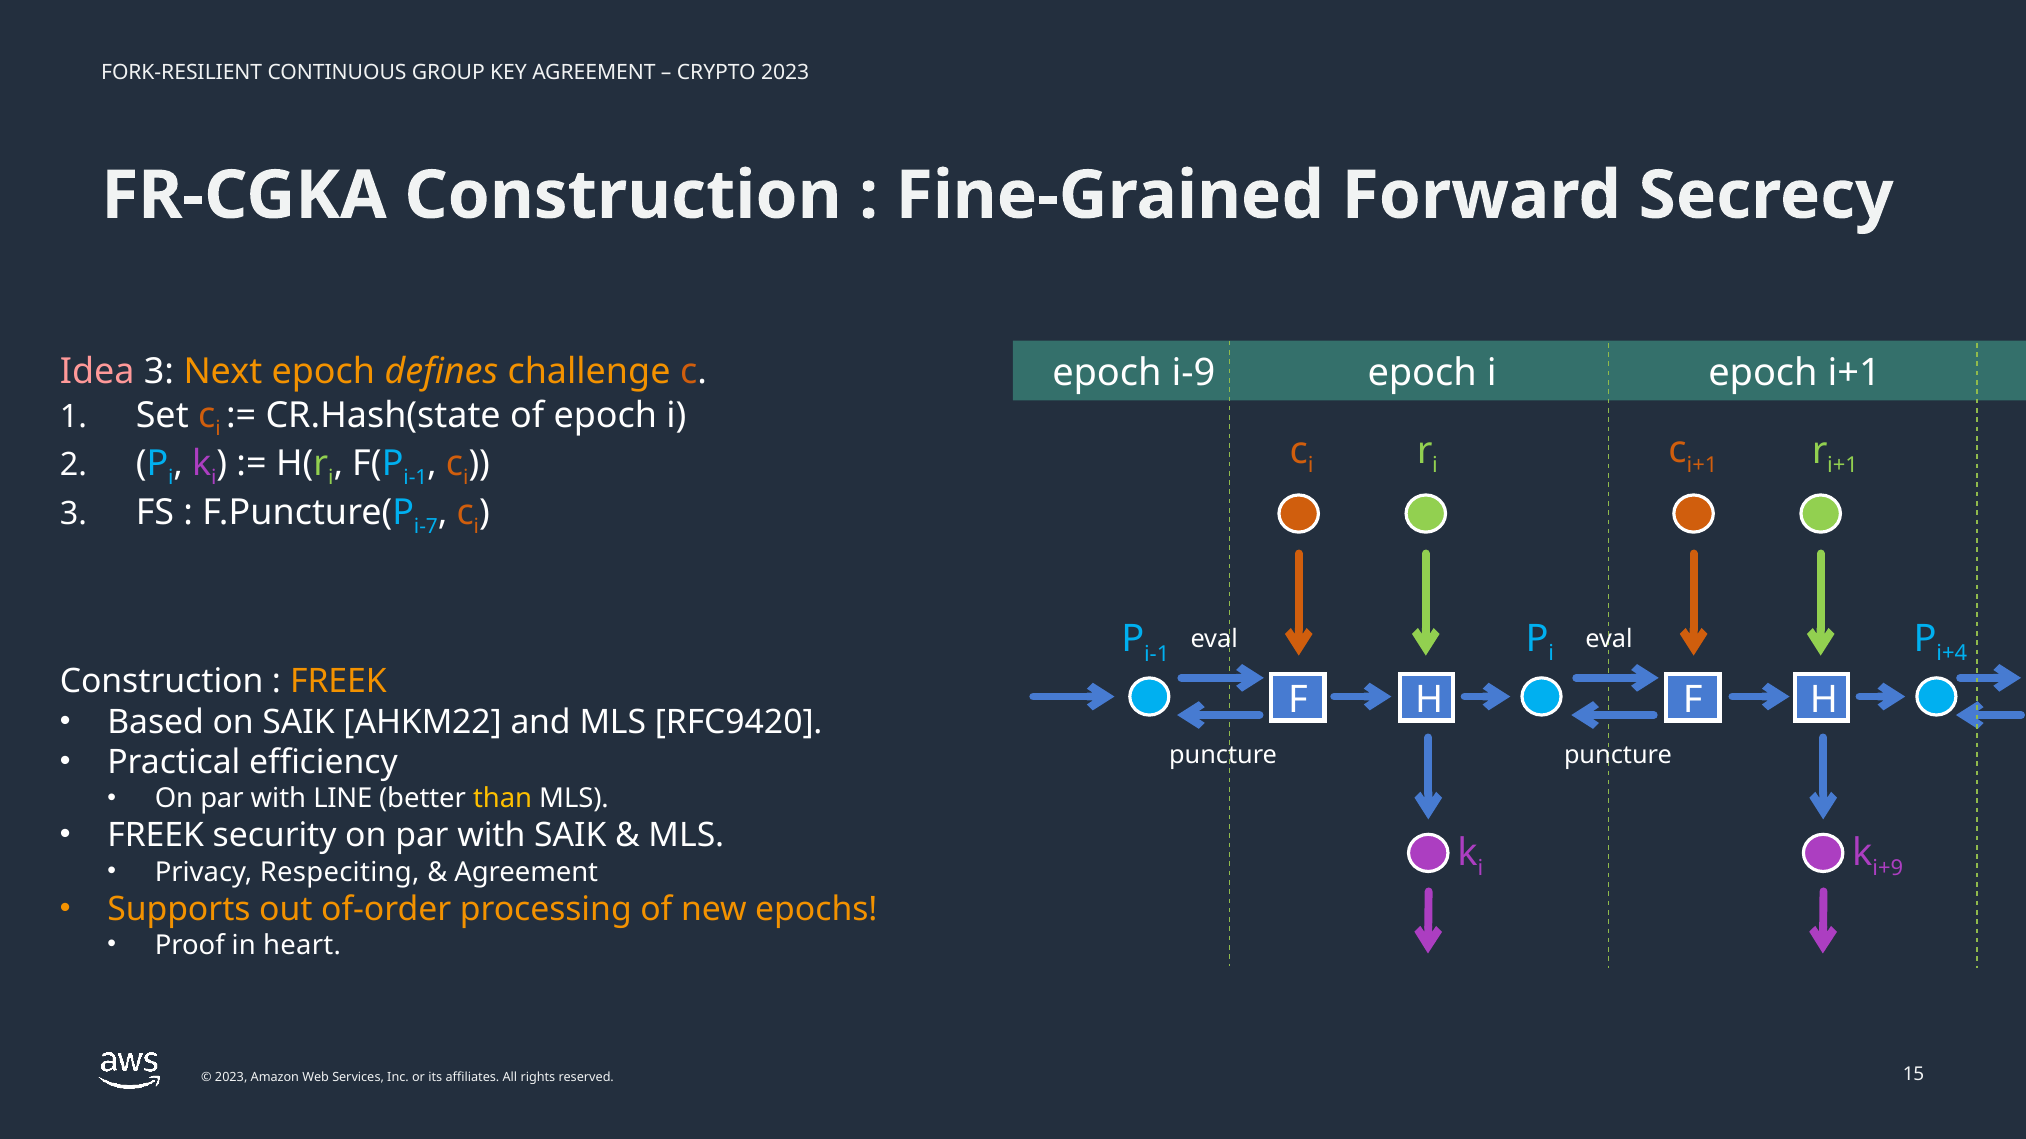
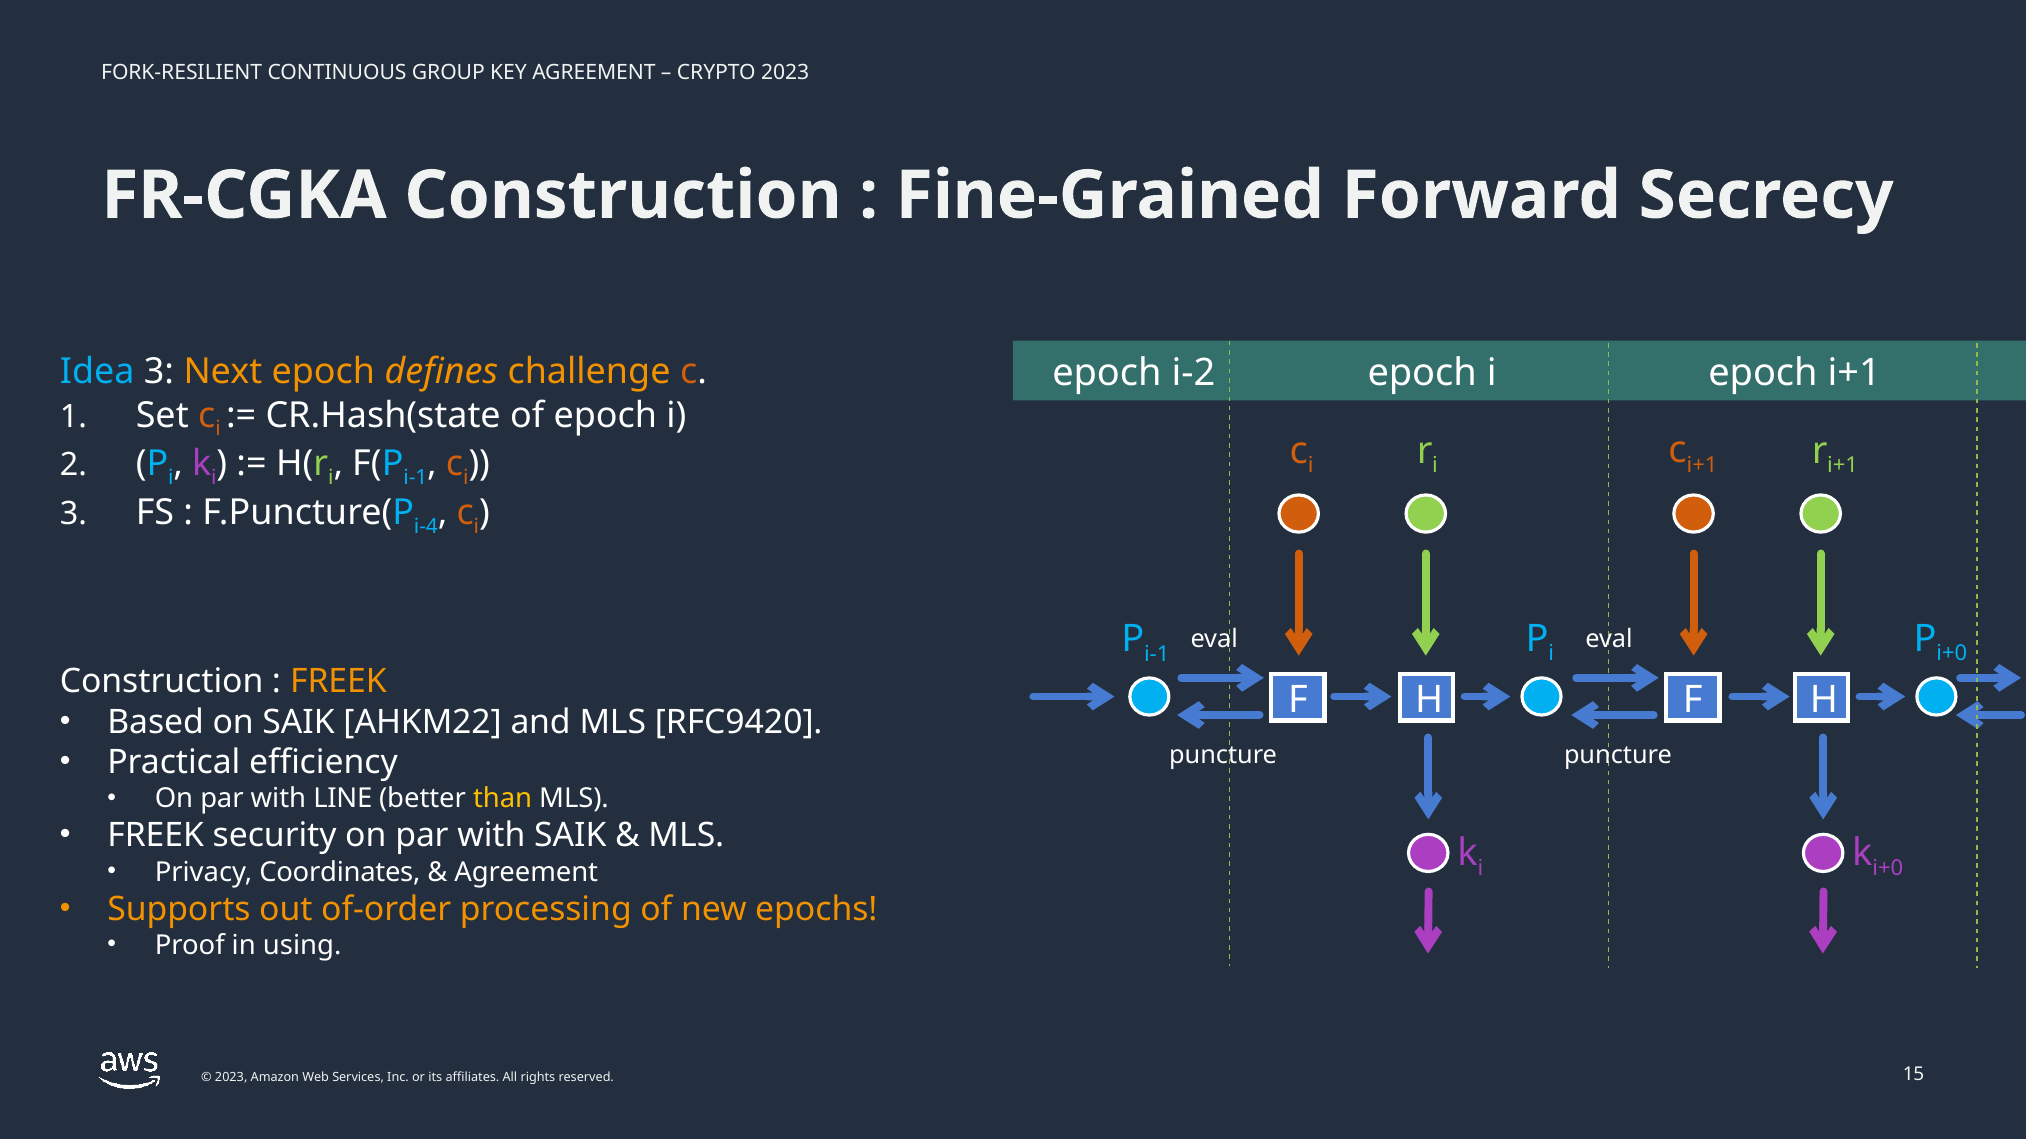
Idea colour: pink -> light blue
i-9: i-9 -> i-2
i-7: i-7 -> i-4
i+4 at (1952, 654): i+4 -> i+0
i+9 at (1888, 868): i+9 -> i+0
Respeciting: Respeciting -> Coordinates
heart: heart -> using
